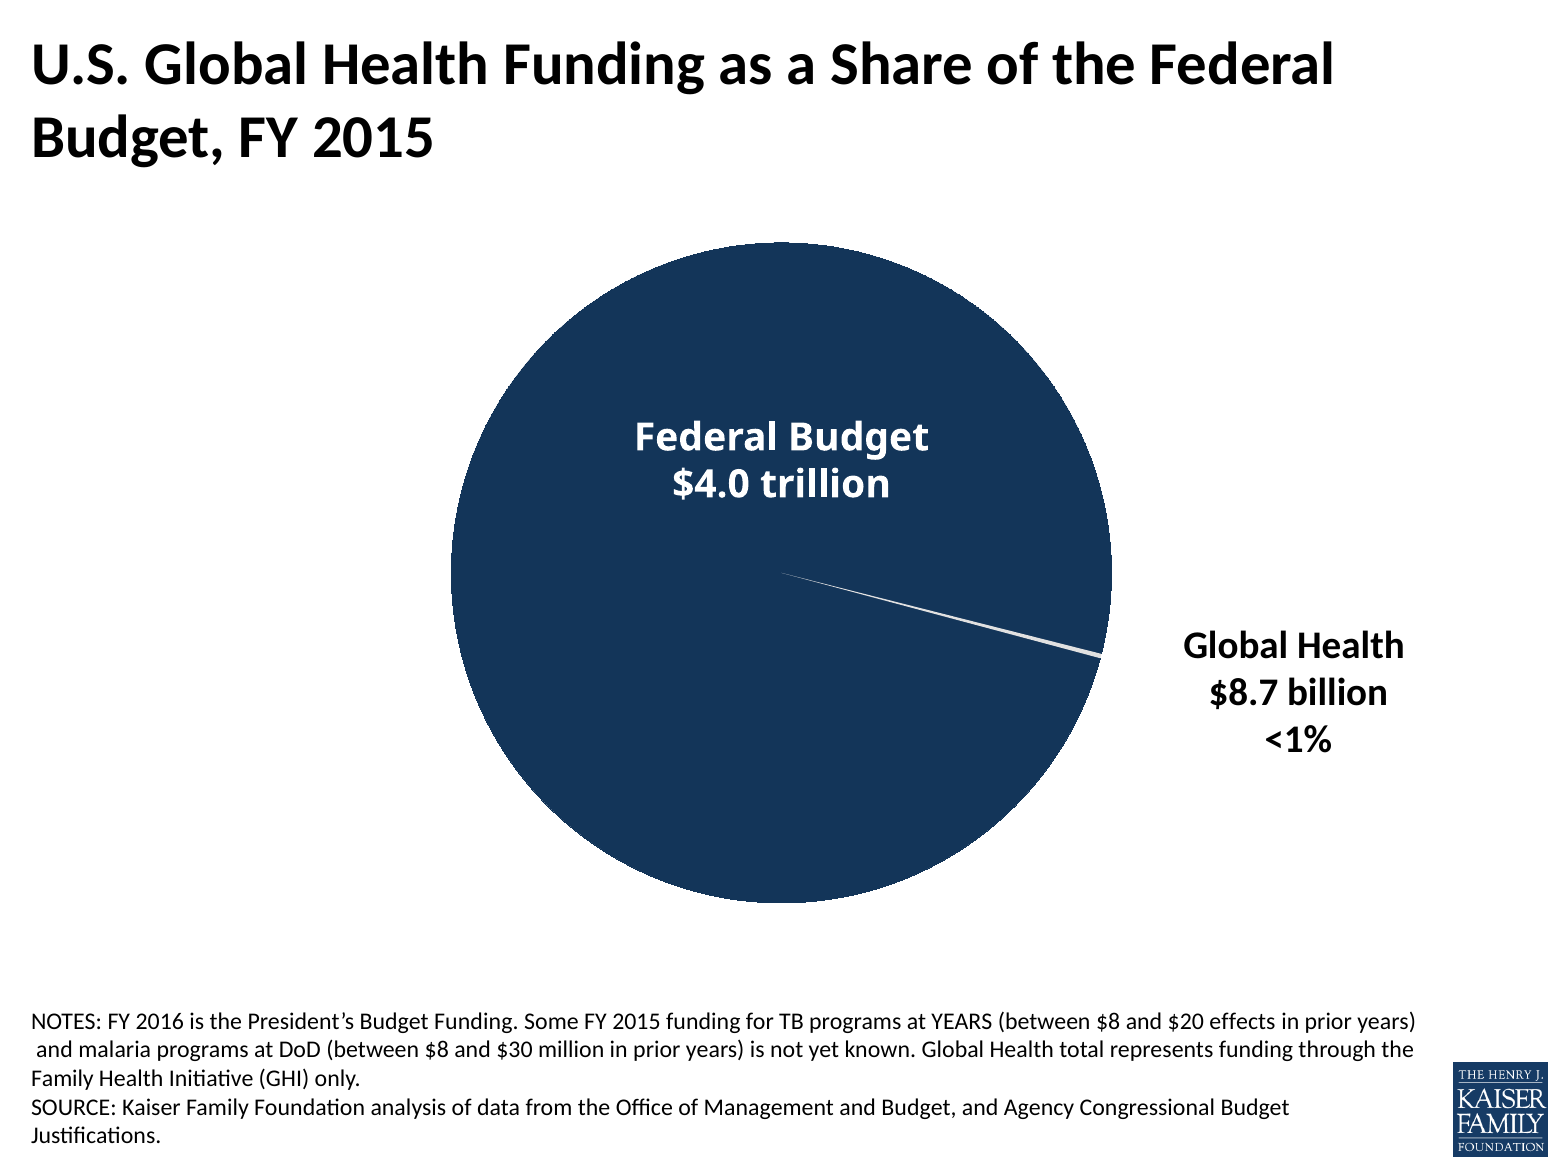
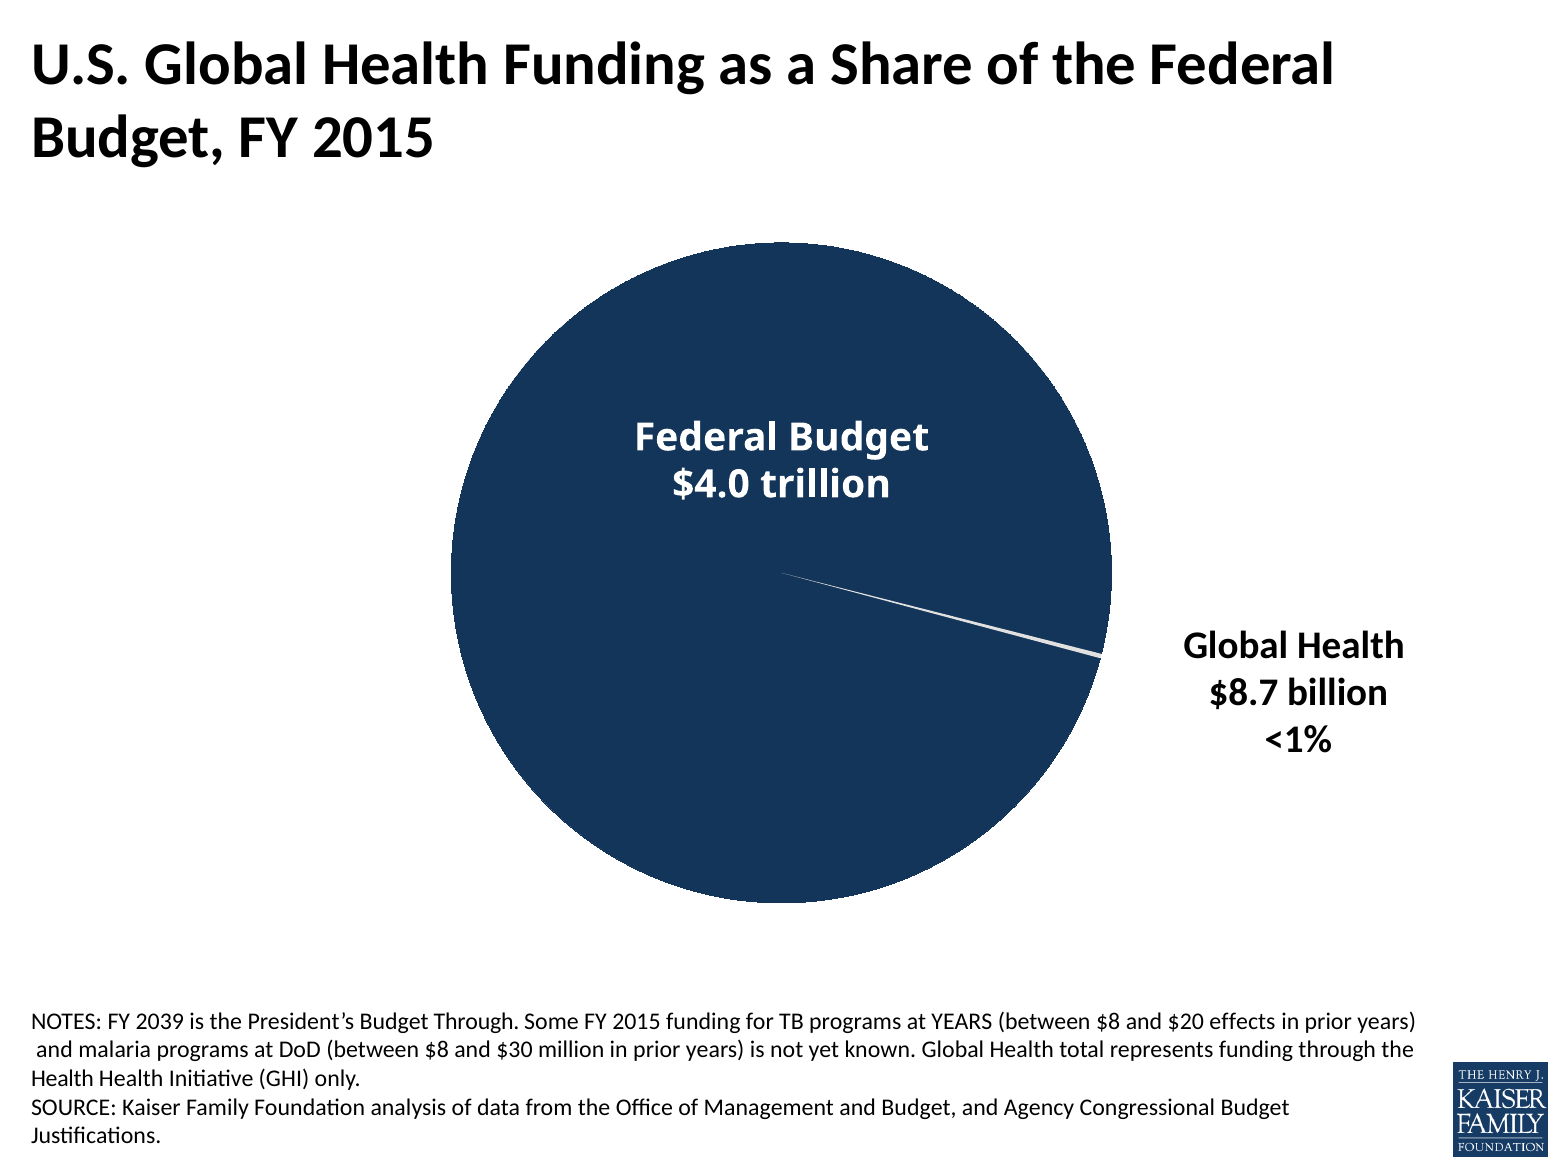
2016: 2016 -> 2039
Budget Funding: Funding -> Through
Family at (62, 1079): Family -> Health
